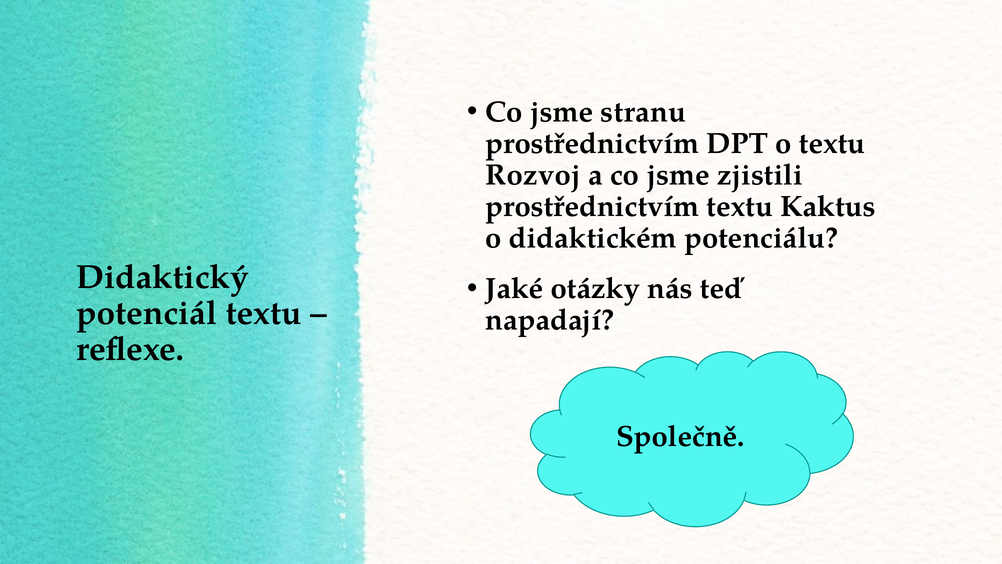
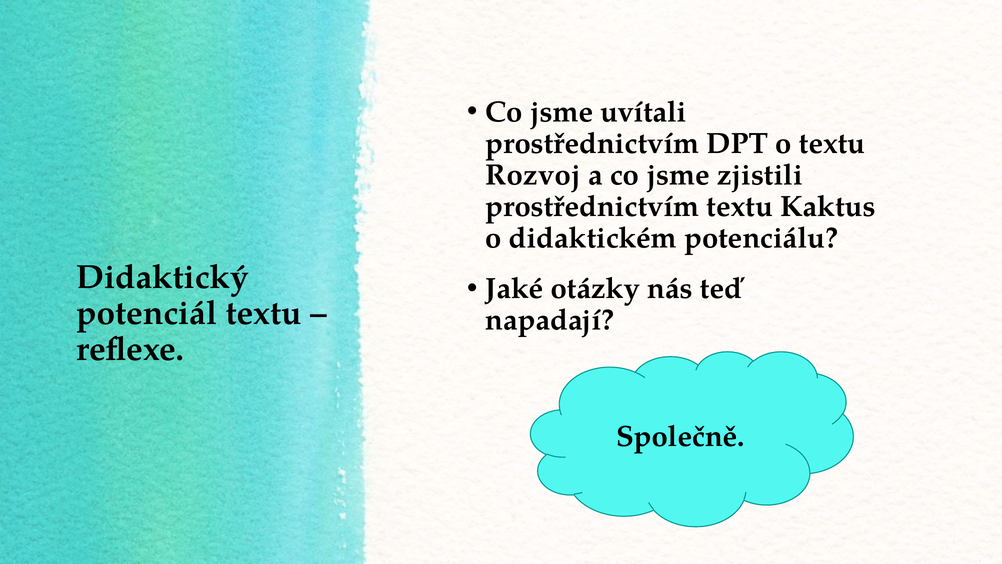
stranu: stranu -> uvítali
